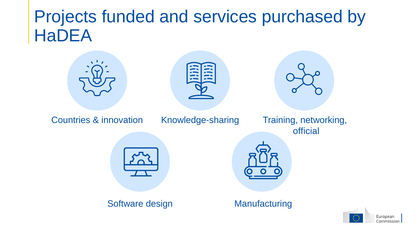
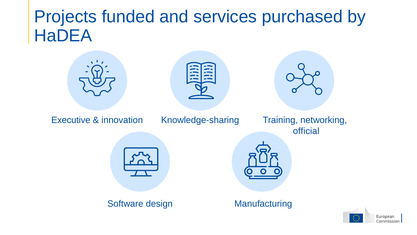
Countries: Countries -> Executive
